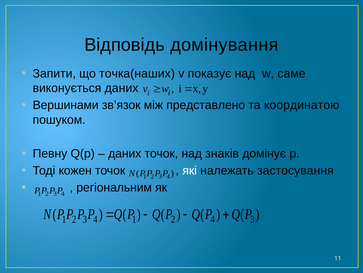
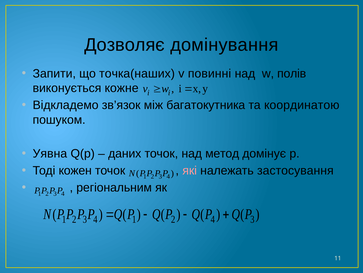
Відповідь: Відповідь -> Дозволяє
показує: показує -> повинні
саме: саме -> полів
виконується даних: даних -> кожне
Вершинами: Вершинами -> Відкладемо
представлено: представлено -> багатокутника
Певну: Певну -> Уявна
знаків: знаків -> метод
які colour: white -> pink
